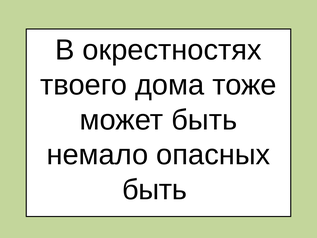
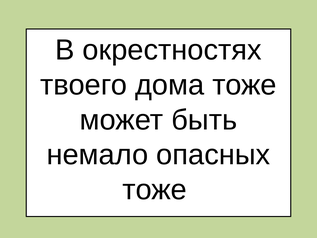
быть at (155, 190): быть -> тоже
